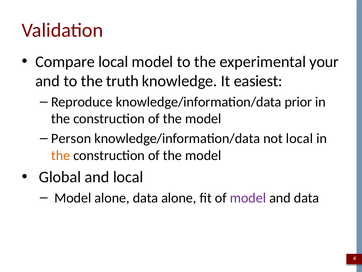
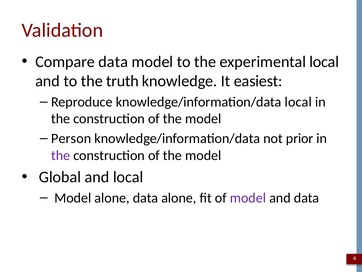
Compare local: local -> data
experimental your: your -> local
knowledge/information/data prior: prior -> local
not local: local -> prior
the at (61, 155) colour: orange -> purple
